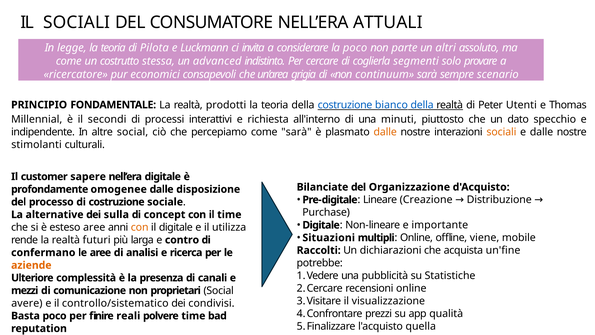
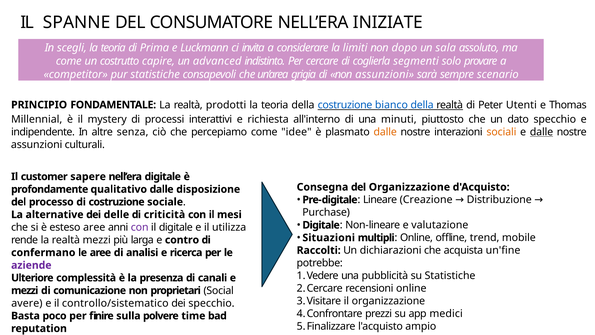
IL SOCIALI: SOCIALI -> SPANNE
ATTUALI: ATTUALI -> INIZIATE
legge: legge -> scegli
Pilota: Pilota -> Prima
la poco: poco -> limiti
parte: parte -> dopo
altri: altri -> sala
stessa: stessa -> capire
ricercatore: ricercatore -> competitor
pur economici: economici -> statistiche
non continuum: continuum -> assunzioni
secondi: secondi -> mystery
altre social: social -> senza
come sarà: sarà -> idee
dalle at (542, 132) underline: none -> present
stimolanti at (37, 144): stimolanti -> assunzioni
Bilanciate: Bilanciate -> Consegna
omogenee: omogenee -> qualitativo
sulla: sulla -> delle
concept: concept -> criticità
il time: time -> mesi
importante: importante -> valutazione
con at (140, 227) colour: orange -> purple
viene: viene -> trend
realtà futuri: futuri -> mezzi
aziende colour: orange -> purple
il visualizzazione: visualizzazione -> organizzazione
dei condivisi: condivisi -> specchio
qualità: qualità -> medici
reali: reali -> sulla
quella: quella -> ampio
